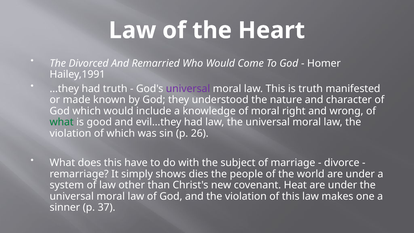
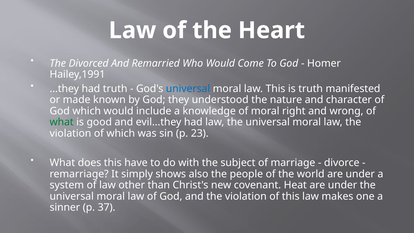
universal at (188, 89) colour: purple -> blue
26: 26 -> 23
dies: dies -> also
